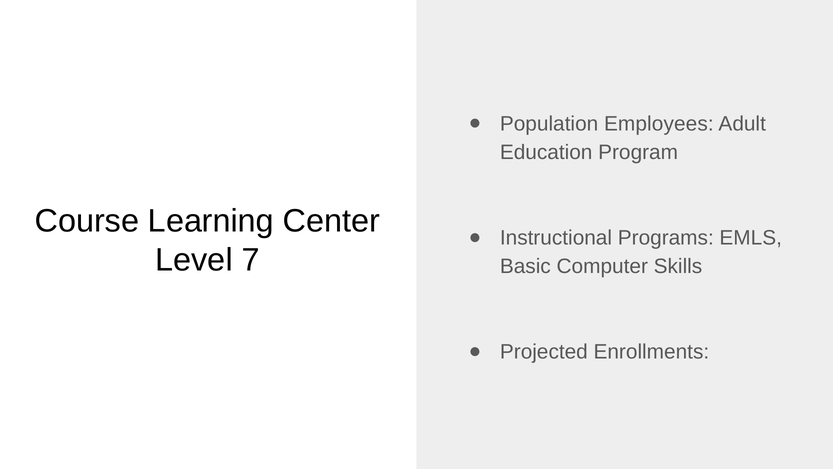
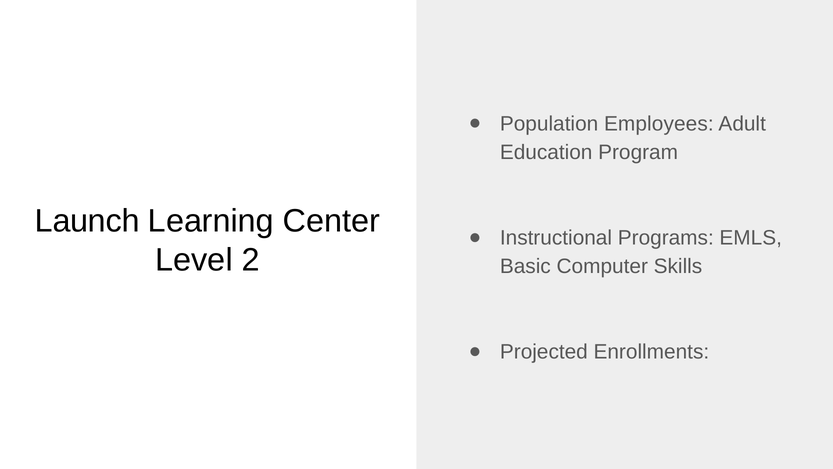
Course: Course -> Launch
7: 7 -> 2
